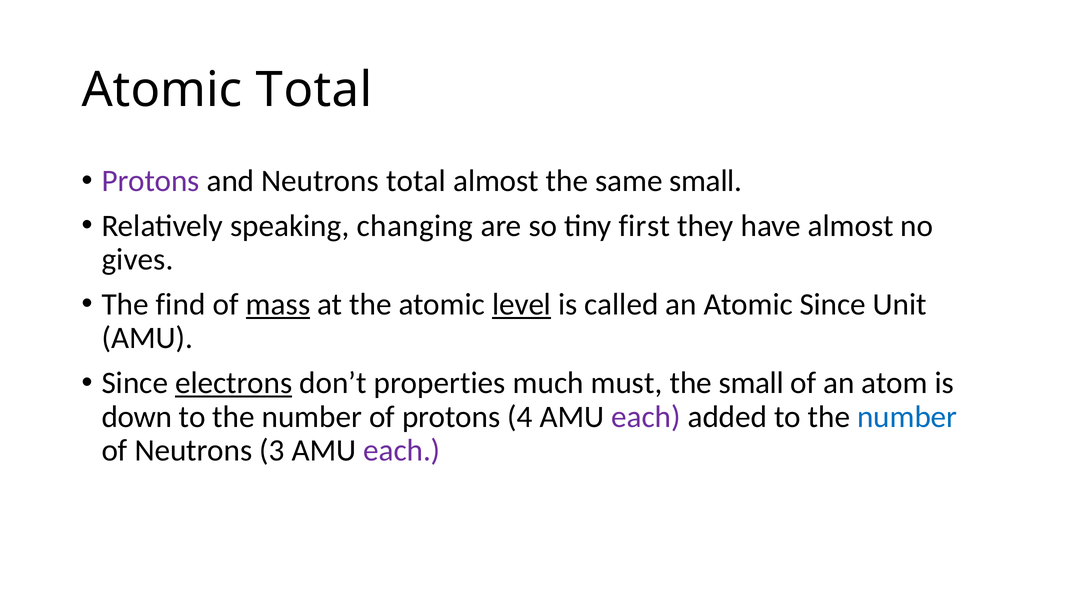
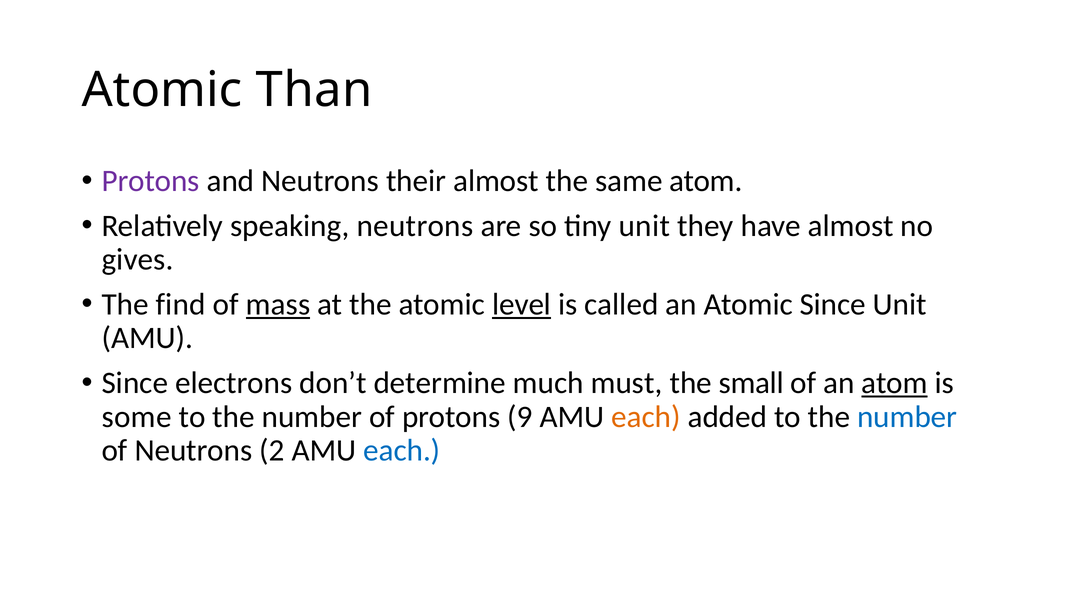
Atomic Total: Total -> Than
Neutrons total: total -> their
same small: small -> atom
speaking changing: changing -> neutrons
tiny first: first -> unit
electrons underline: present -> none
properties: properties -> determine
atom at (895, 383) underline: none -> present
down: down -> some
4: 4 -> 9
each at (646, 417) colour: purple -> orange
3: 3 -> 2
each at (402, 450) colour: purple -> blue
